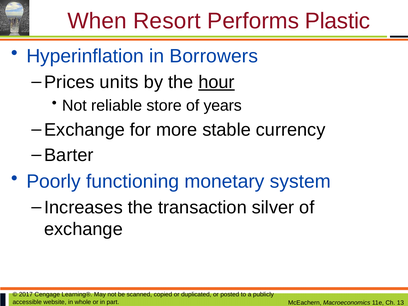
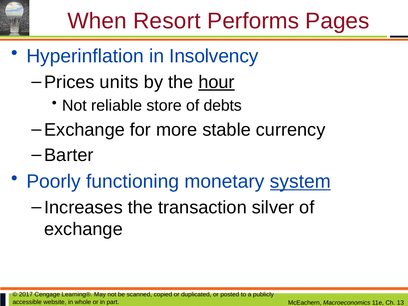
Plastic: Plastic -> Pages
Borrowers: Borrowers -> Insolvency
years: years -> debts
system underline: none -> present
